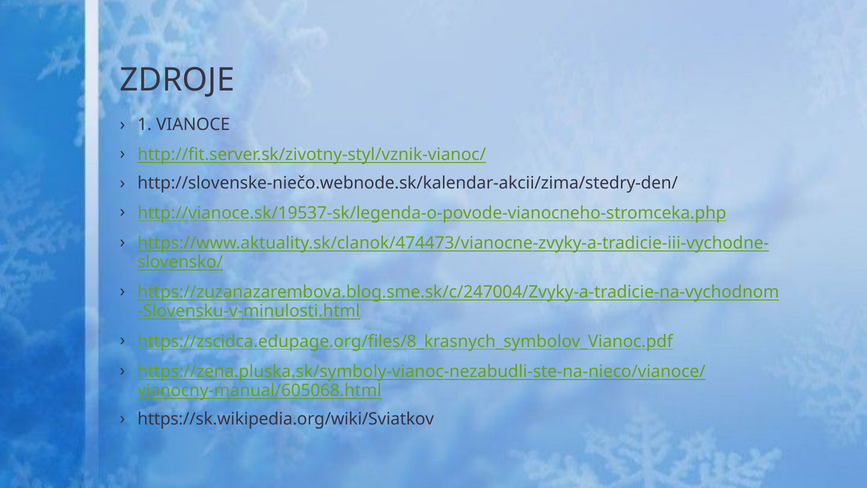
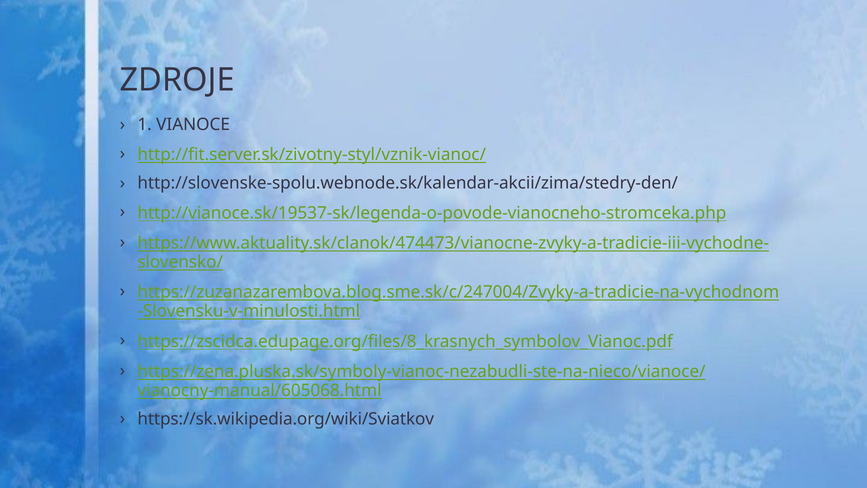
http://slovenske-niečo.webnode.sk/kalendar-akcii/zima/stedry-den/: http://slovenske-niečo.webnode.sk/kalendar-akcii/zima/stedry-den/ -> http://slovenske-spolu.webnode.sk/kalendar-akcii/zima/stedry-den/
